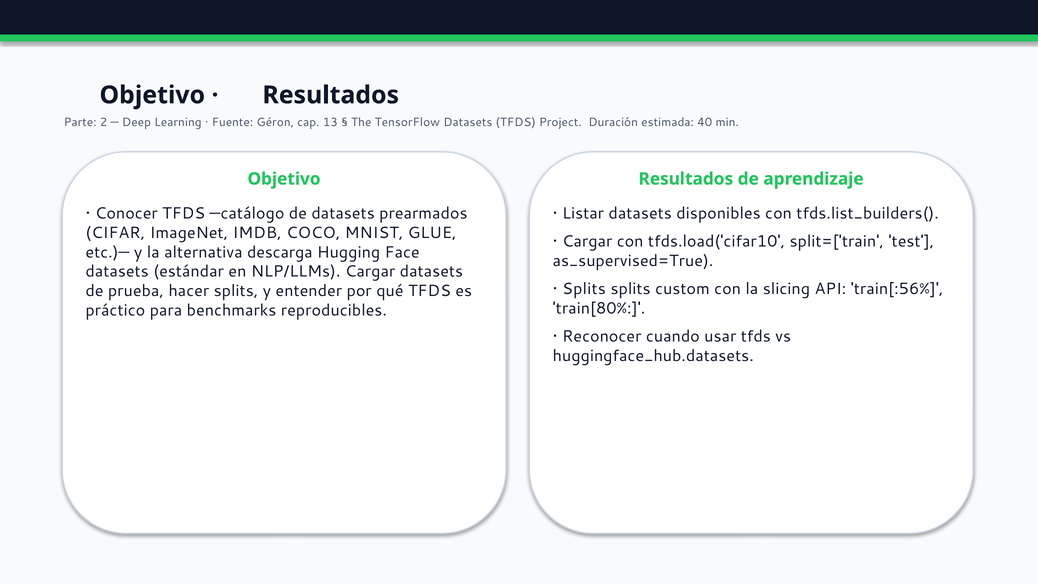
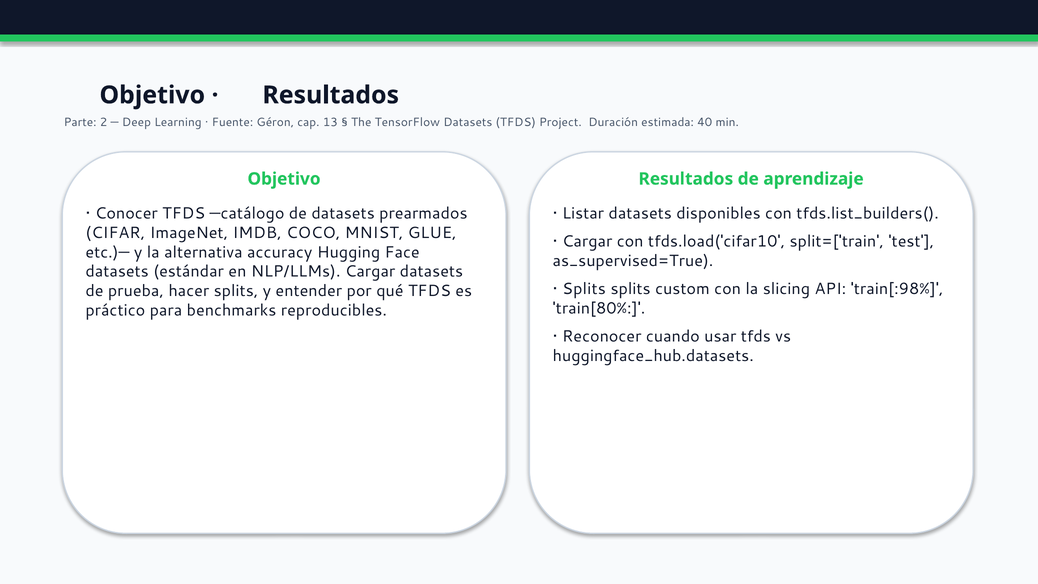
descarga: descarga -> accuracy
train[:56%: train[:56% -> train[:98%
